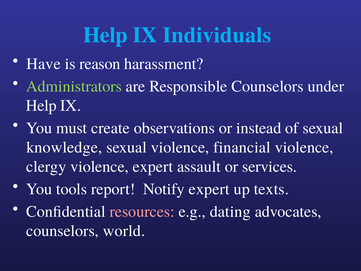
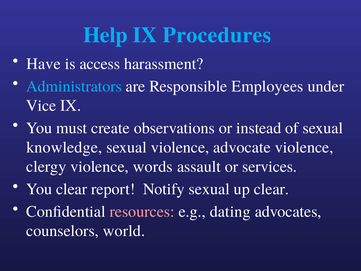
Individuals: Individuals -> Procedures
reason: reason -> access
Administrators colour: light green -> light blue
Responsible Counselors: Counselors -> Employees
Help at (41, 105): Help -> Vice
financial: financial -> advocate
violence expert: expert -> words
You tools: tools -> clear
Notify expert: expert -> sexual
up texts: texts -> clear
